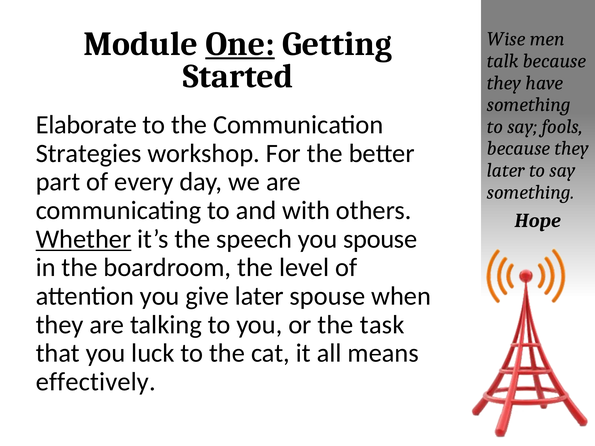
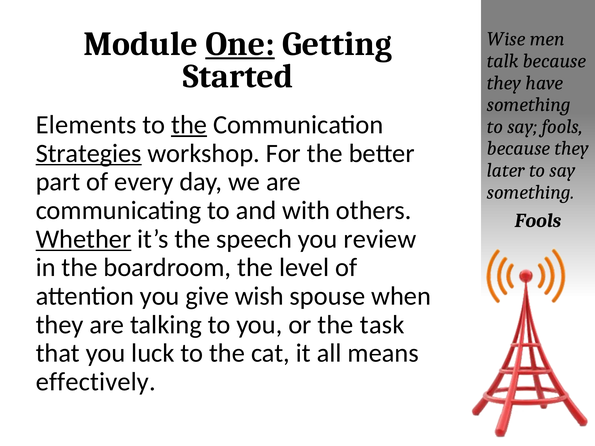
Elaborate: Elaborate -> Elements
the at (189, 125) underline: none -> present
Strategies underline: none -> present
Hope at (538, 221): Hope -> Fools
you spouse: spouse -> review
give later: later -> wish
